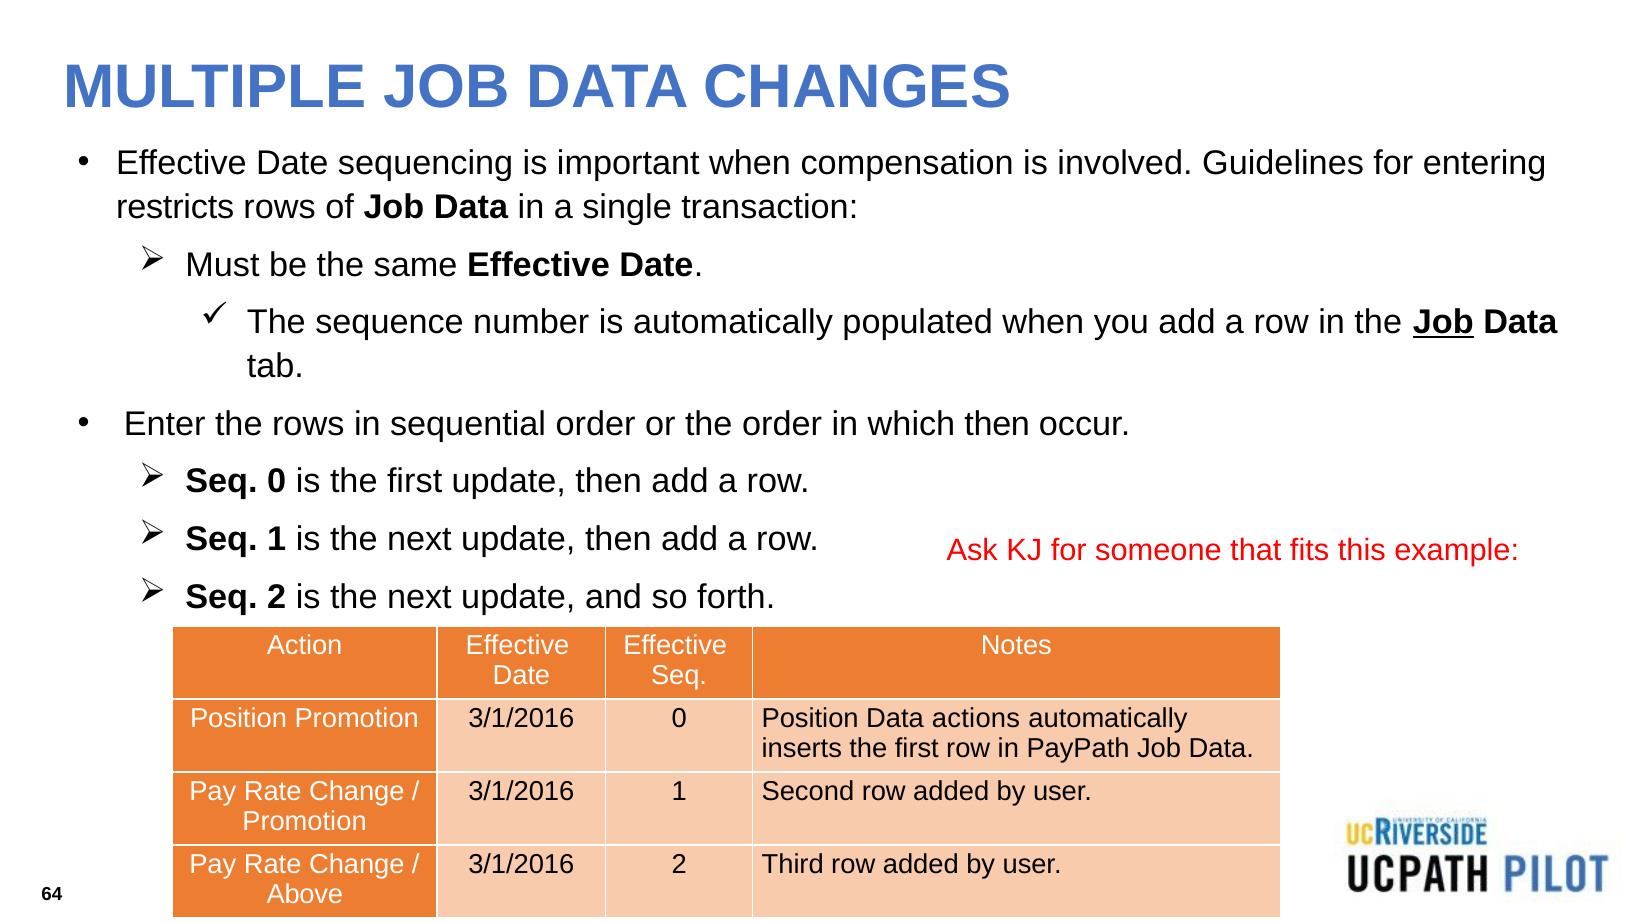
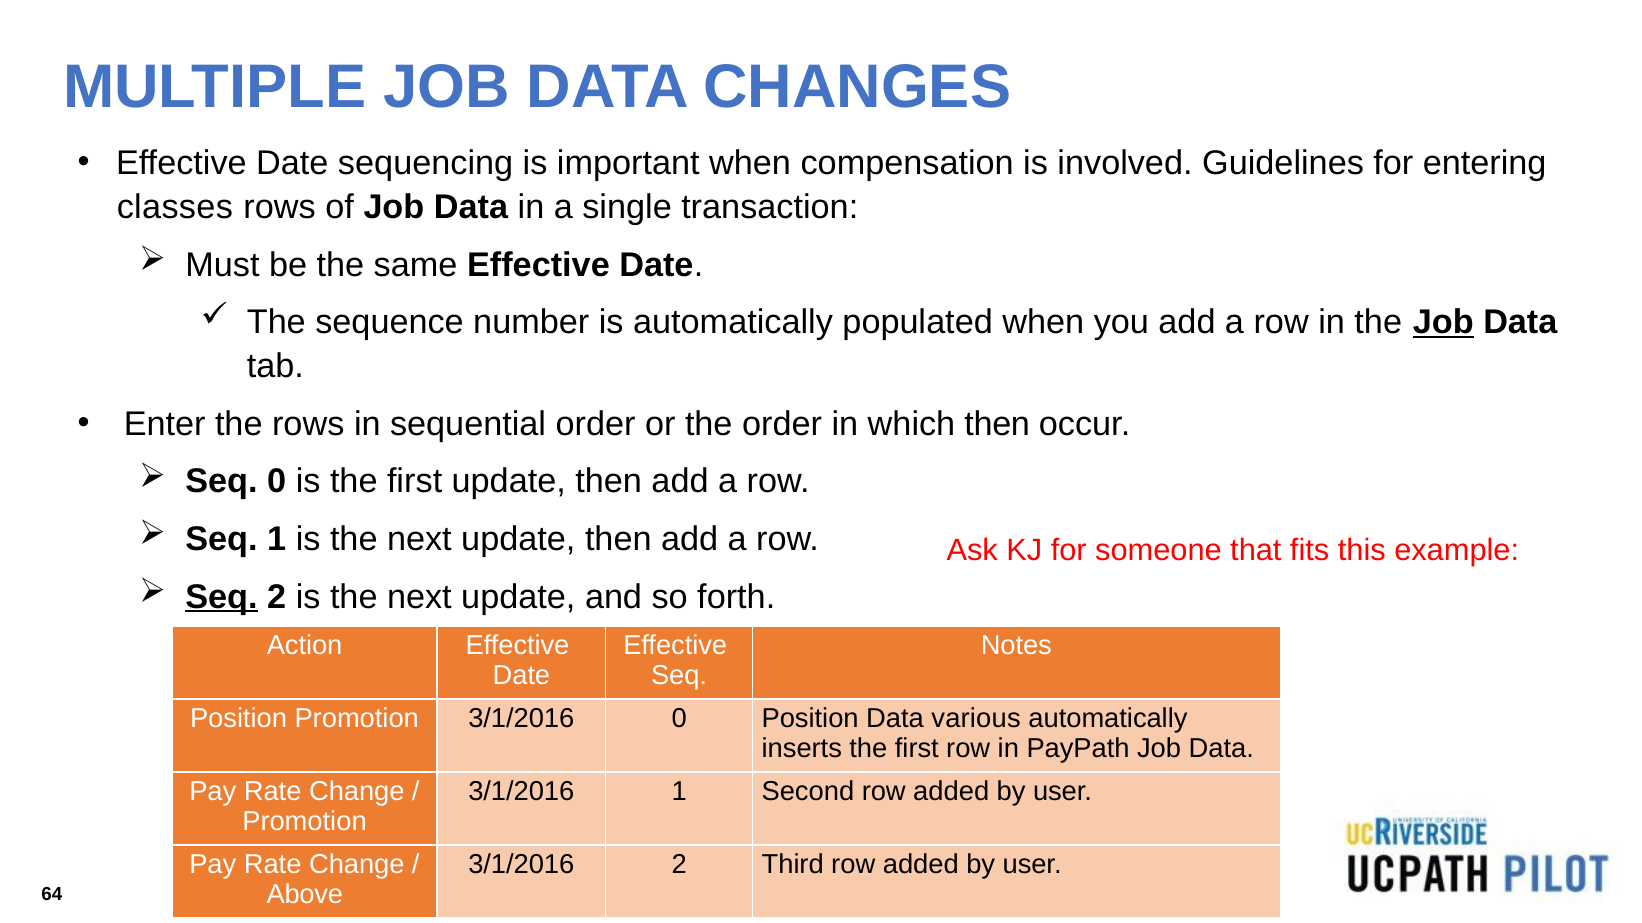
restricts: restricts -> classes
Seq at (221, 597) underline: none -> present
actions: actions -> various
